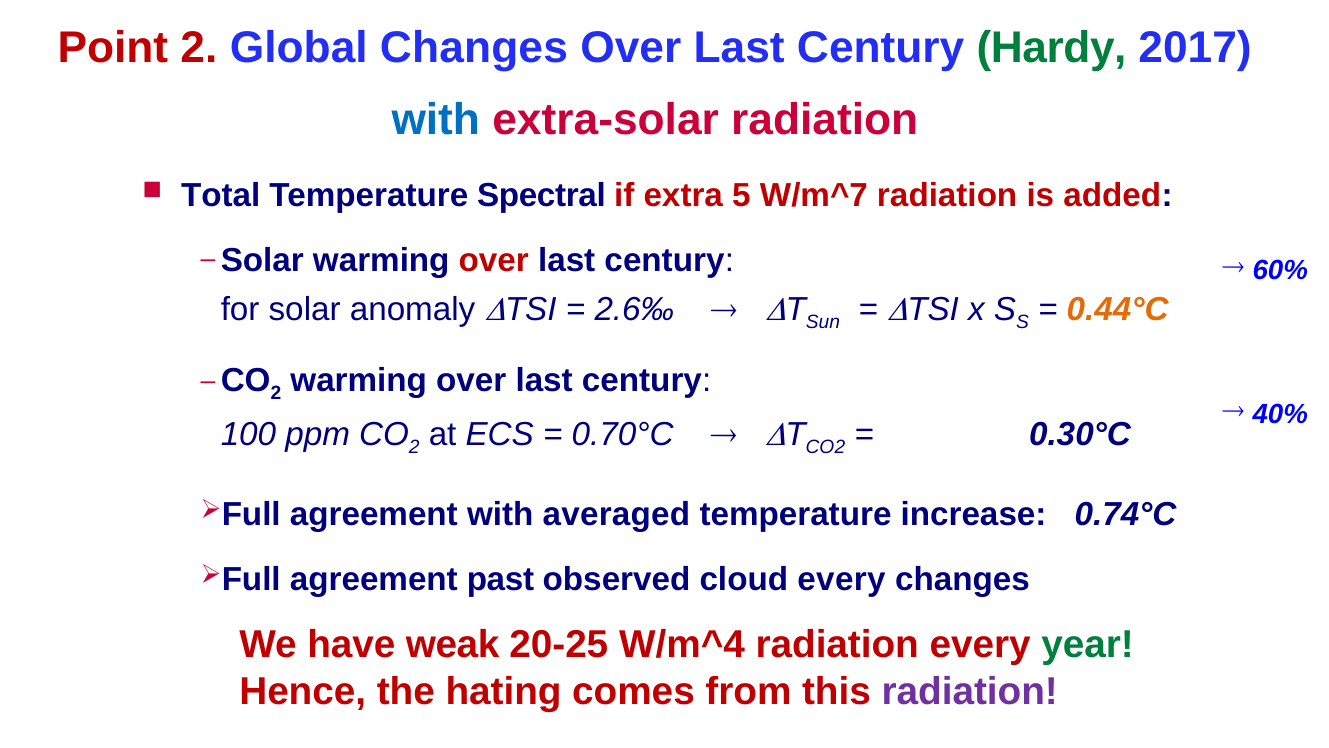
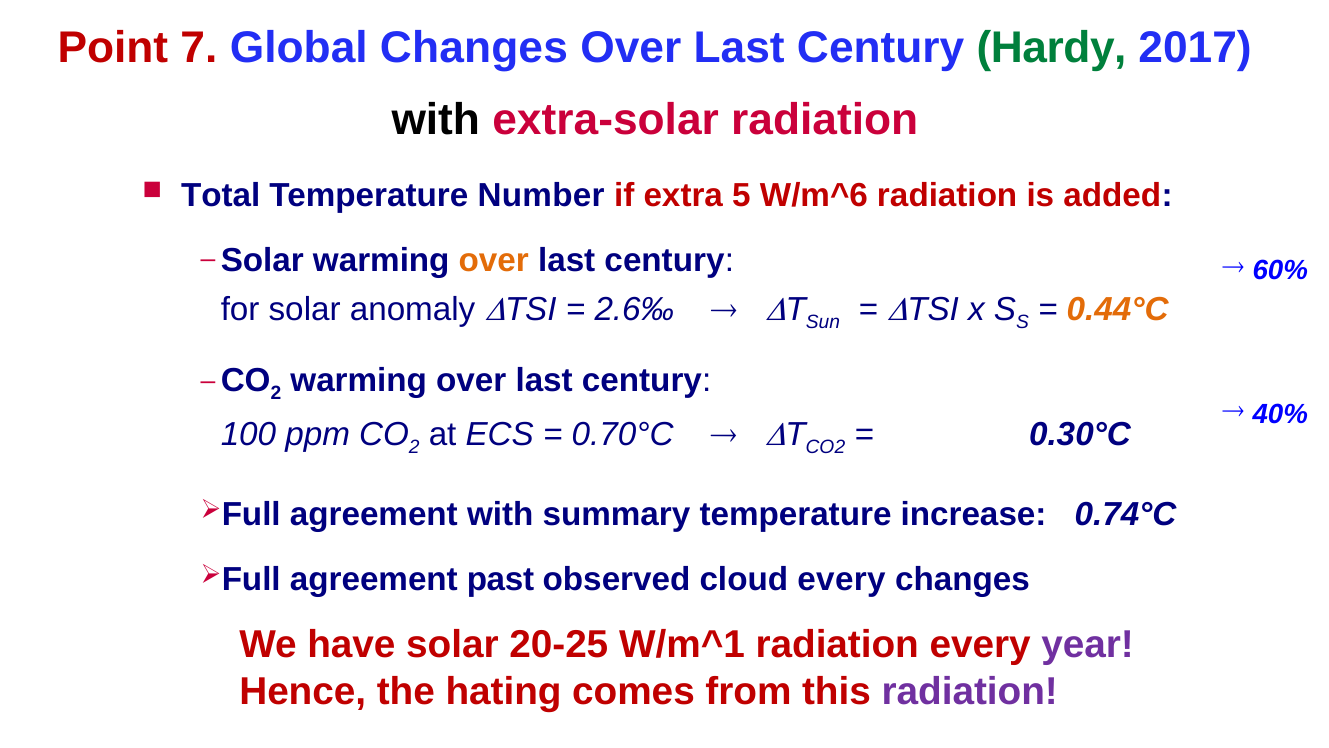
Point 2: 2 -> 7
with at (436, 120) colour: blue -> black
Spectral: Spectral -> Number
W/m^7: W/m^7 -> W/m^6
over at (494, 260) colour: red -> orange
averaged: averaged -> summary
have weak: weak -> solar
W/m^4: W/m^4 -> W/m^1
year colour: green -> purple
